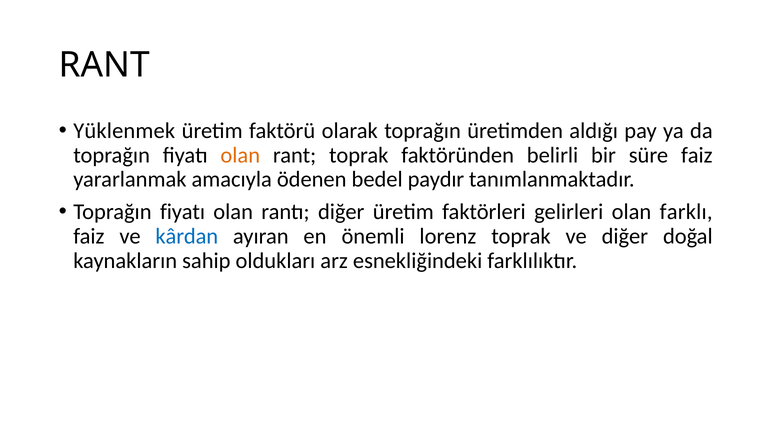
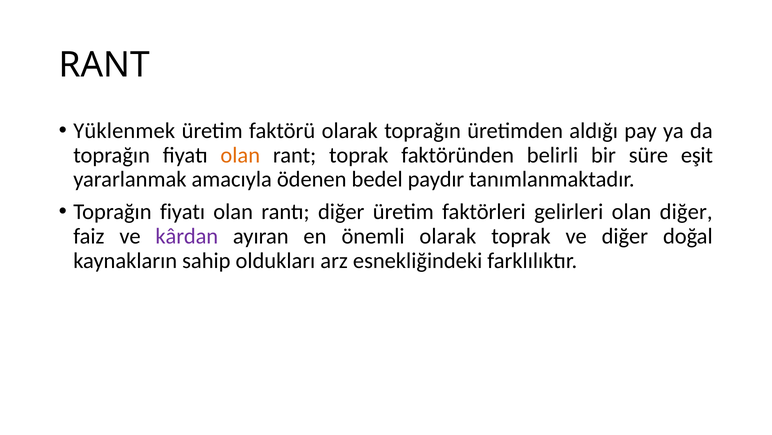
süre faiz: faiz -> eşit
olan farklı: farklı -> diğer
kârdan colour: blue -> purple
önemli lorenz: lorenz -> olarak
